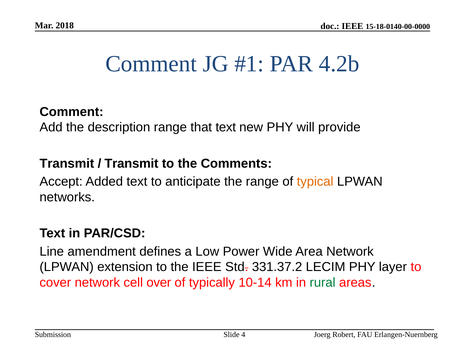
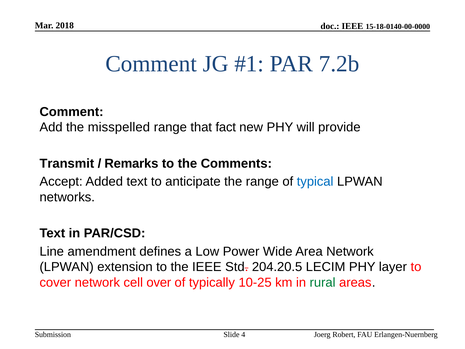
4.2b: 4.2b -> 7.2b
description: description -> misspelled
that text: text -> fact
Transmit at (131, 163): Transmit -> Remarks
typical colour: orange -> blue
331.37.2: 331.37.2 -> 204.20.5
10-14: 10-14 -> 10-25
